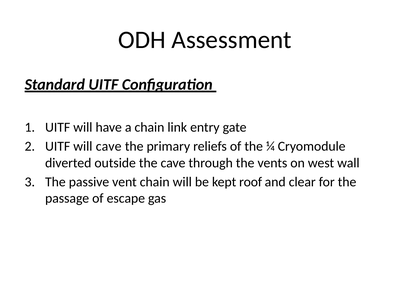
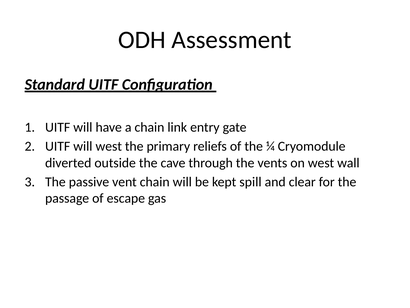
will cave: cave -> west
roof: roof -> spill
